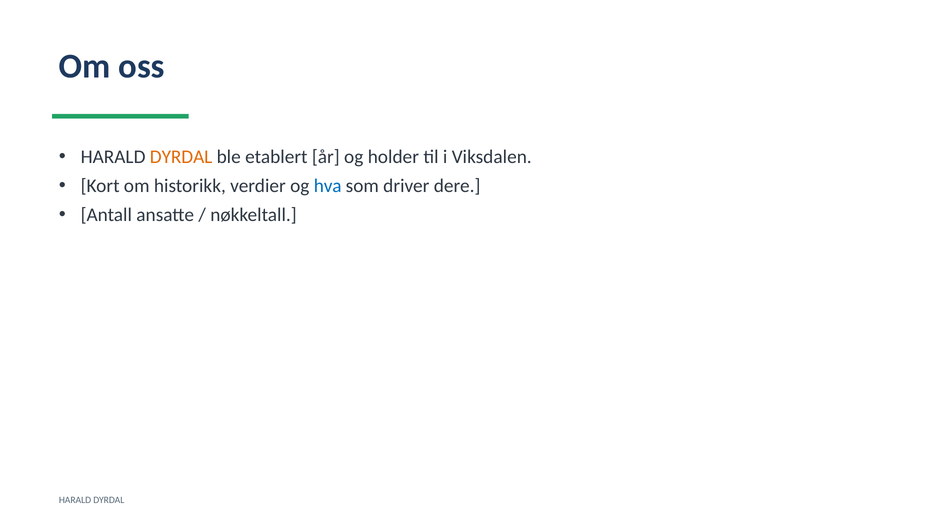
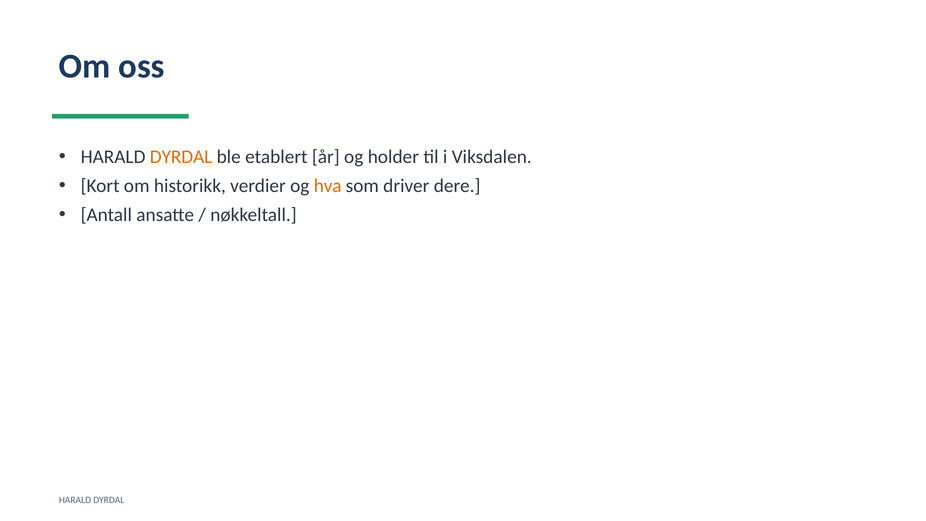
hva colour: blue -> orange
